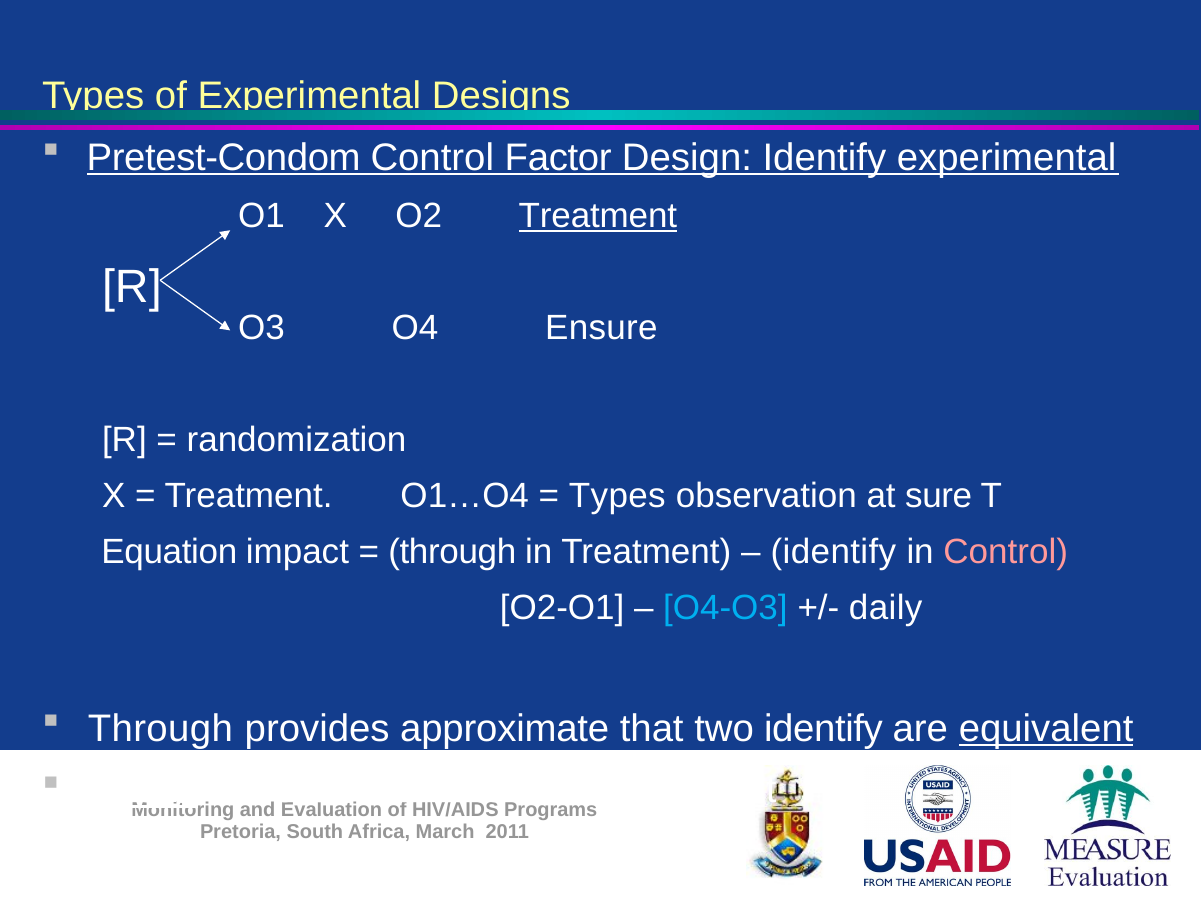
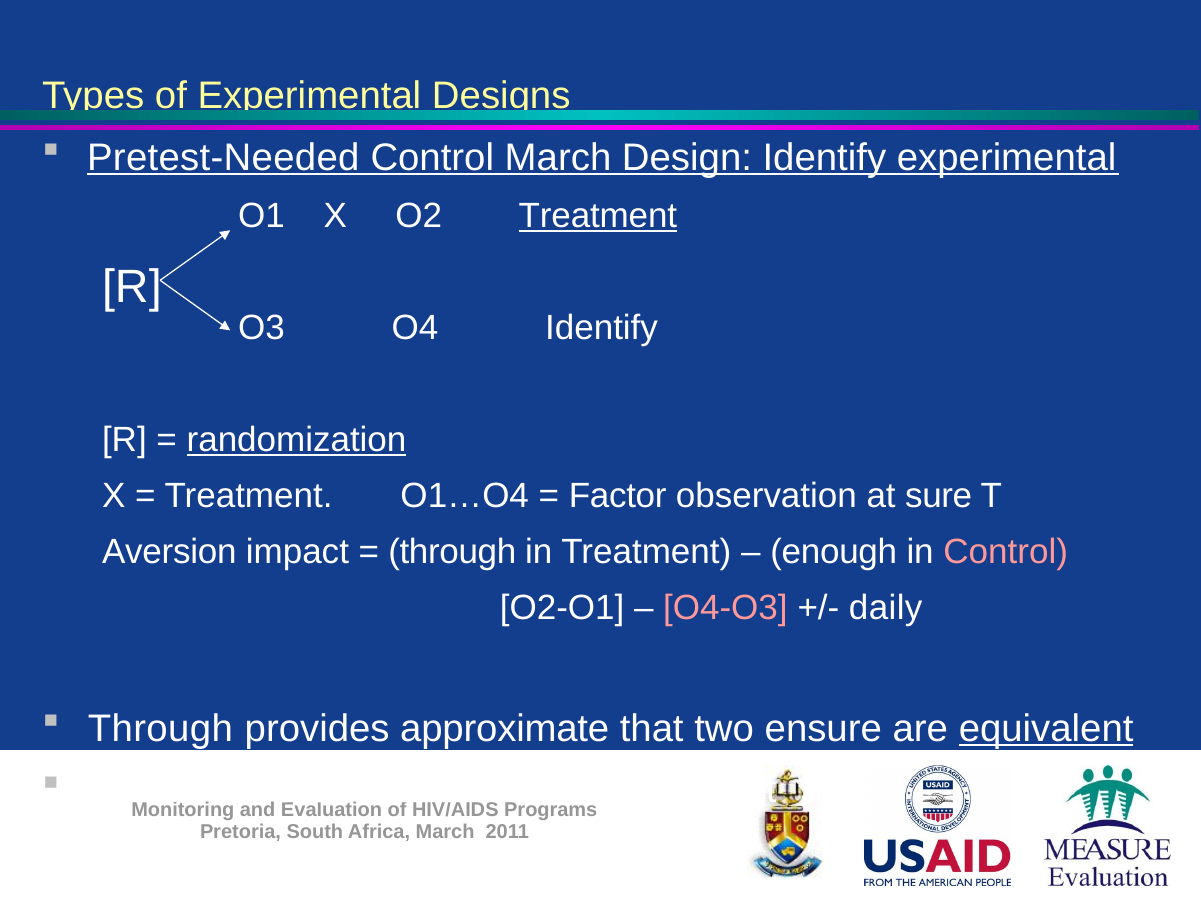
Pretest-Condom: Pretest-Condom -> Pretest-Needed
Control Factor: Factor -> March
O4 Ensure: Ensure -> Identify
randomization underline: none -> present
Types at (617, 496): Types -> Factor
Equation: Equation -> Aversion
identify at (833, 552): identify -> enough
O4-O3 colour: light blue -> pink
two identify: identify -> ensure
Needs underline: present -> none
